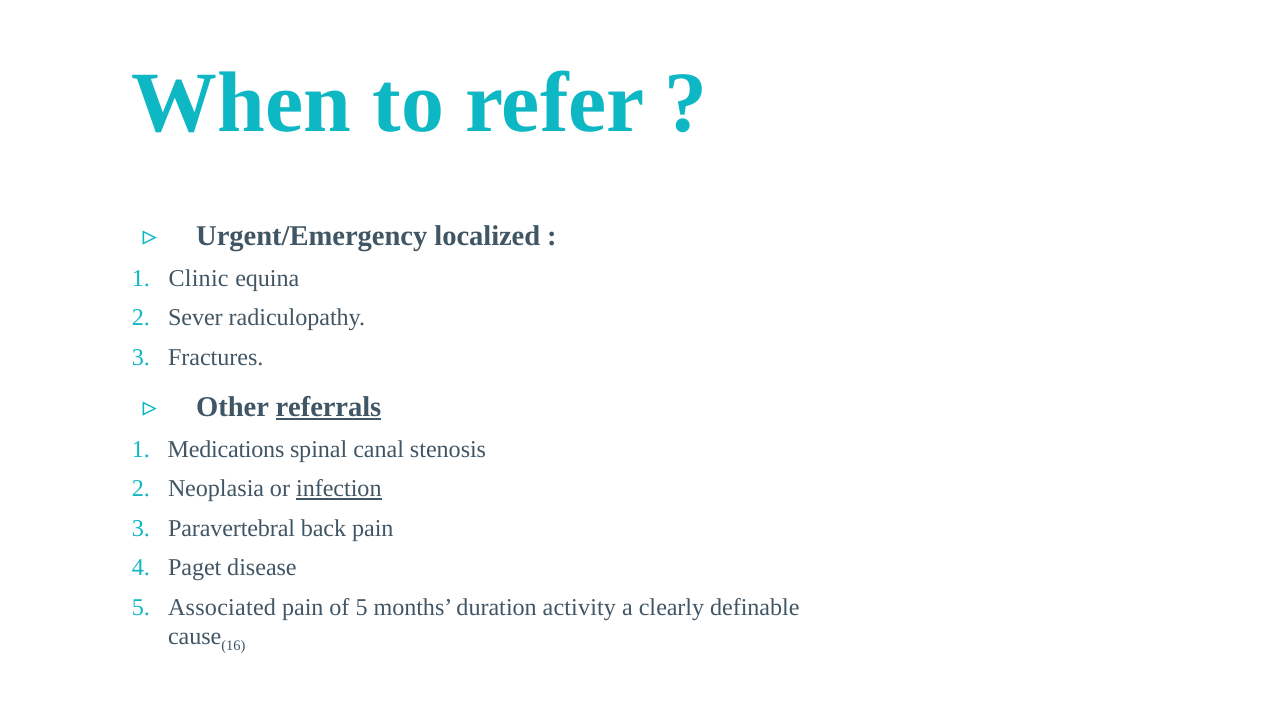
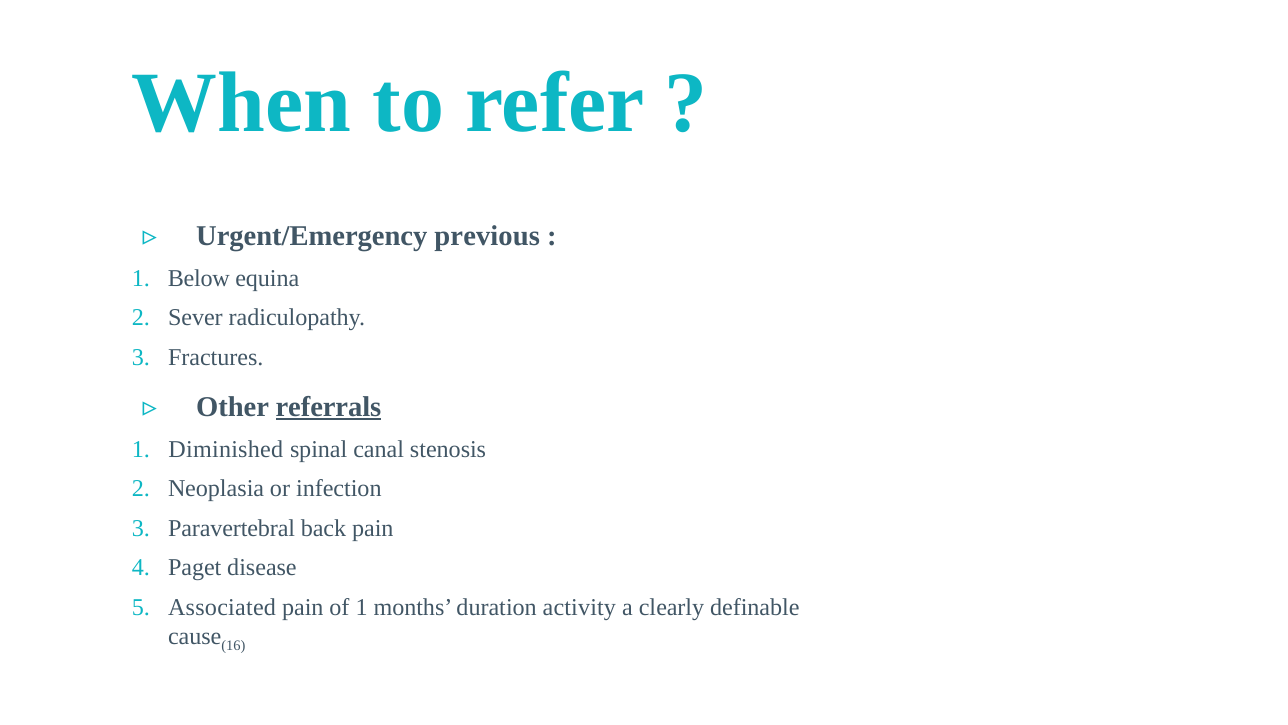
localized: localized -> previous
Clinic: Clinic -> Below
Medications: Medications -> Diminished
infection underline: present -> none
of 5: 5 -> 1
